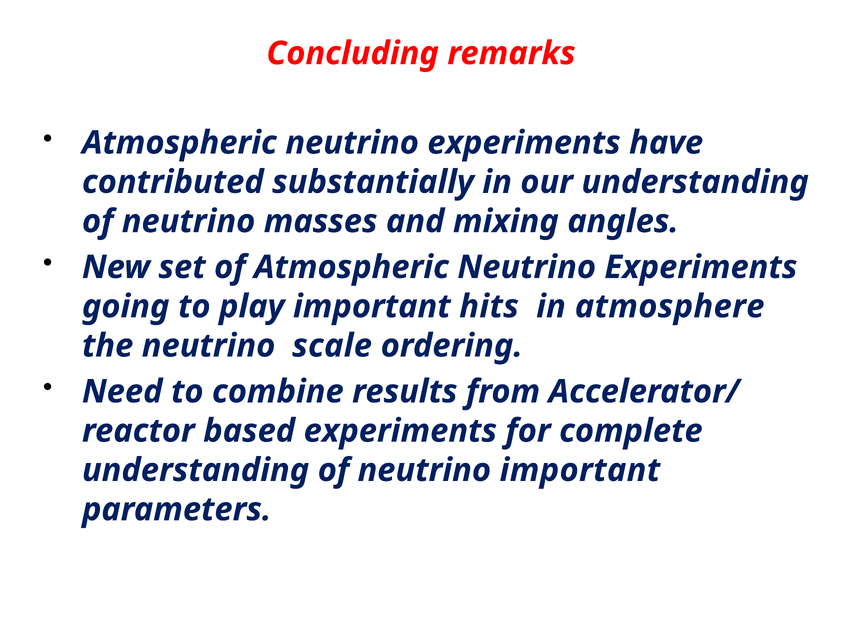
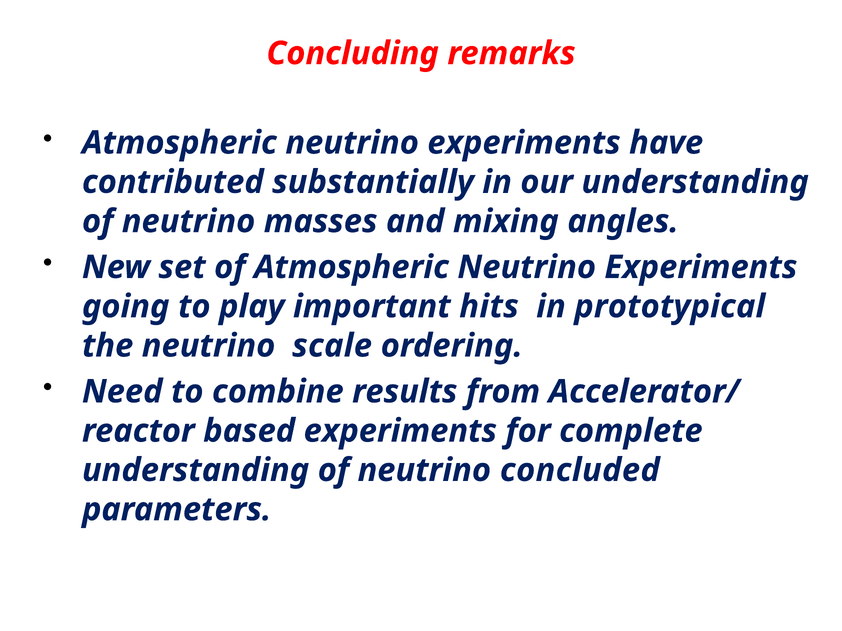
atmosphere: atmosphere -> prototypical
neutrino important: important -> concluded
